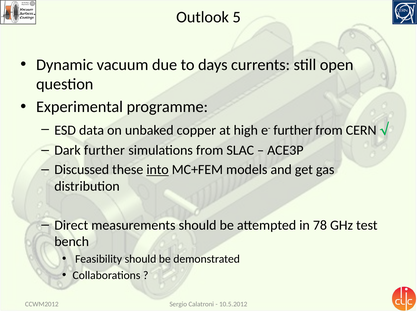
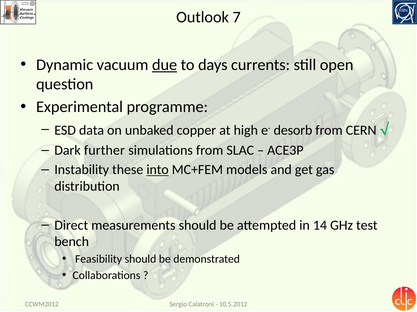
5: 5 -> 7
due underline: none -> present
e- further: further -> desorb
Discussed: Discussed -> Instability
78: 78 -> 14
